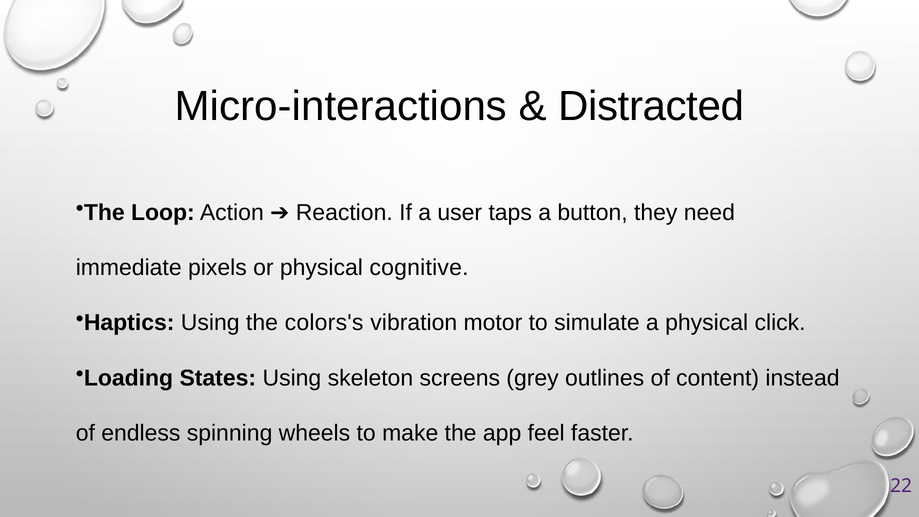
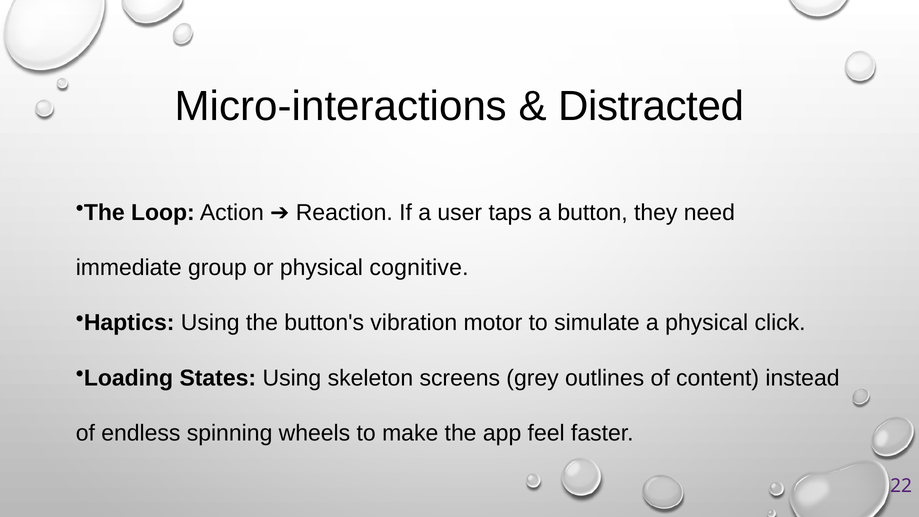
pixels: pixels -> group
colors's: colors's -> button's
